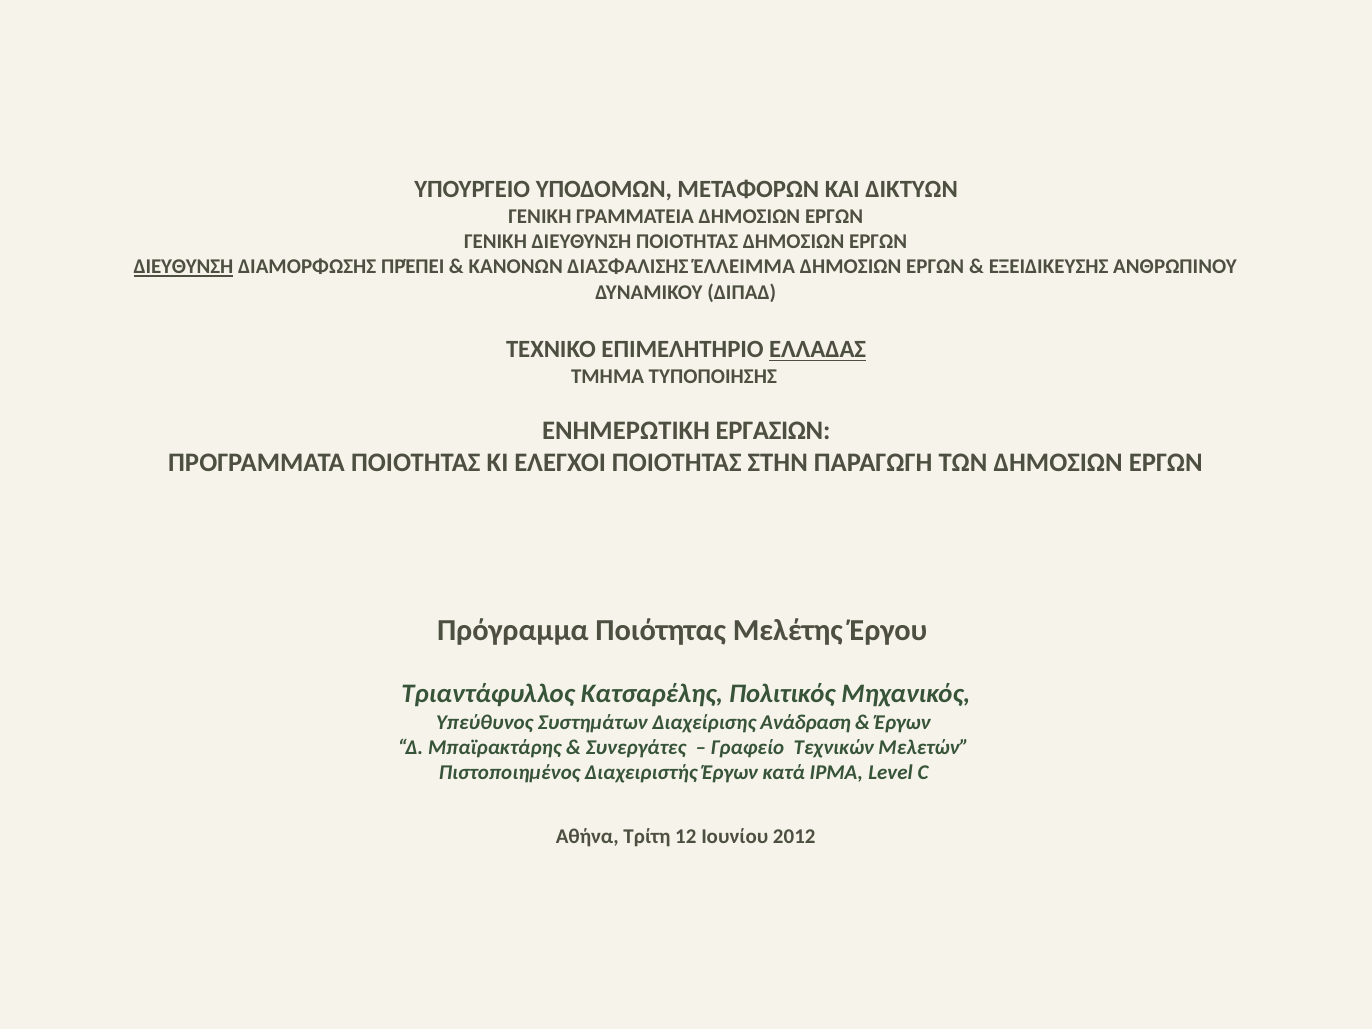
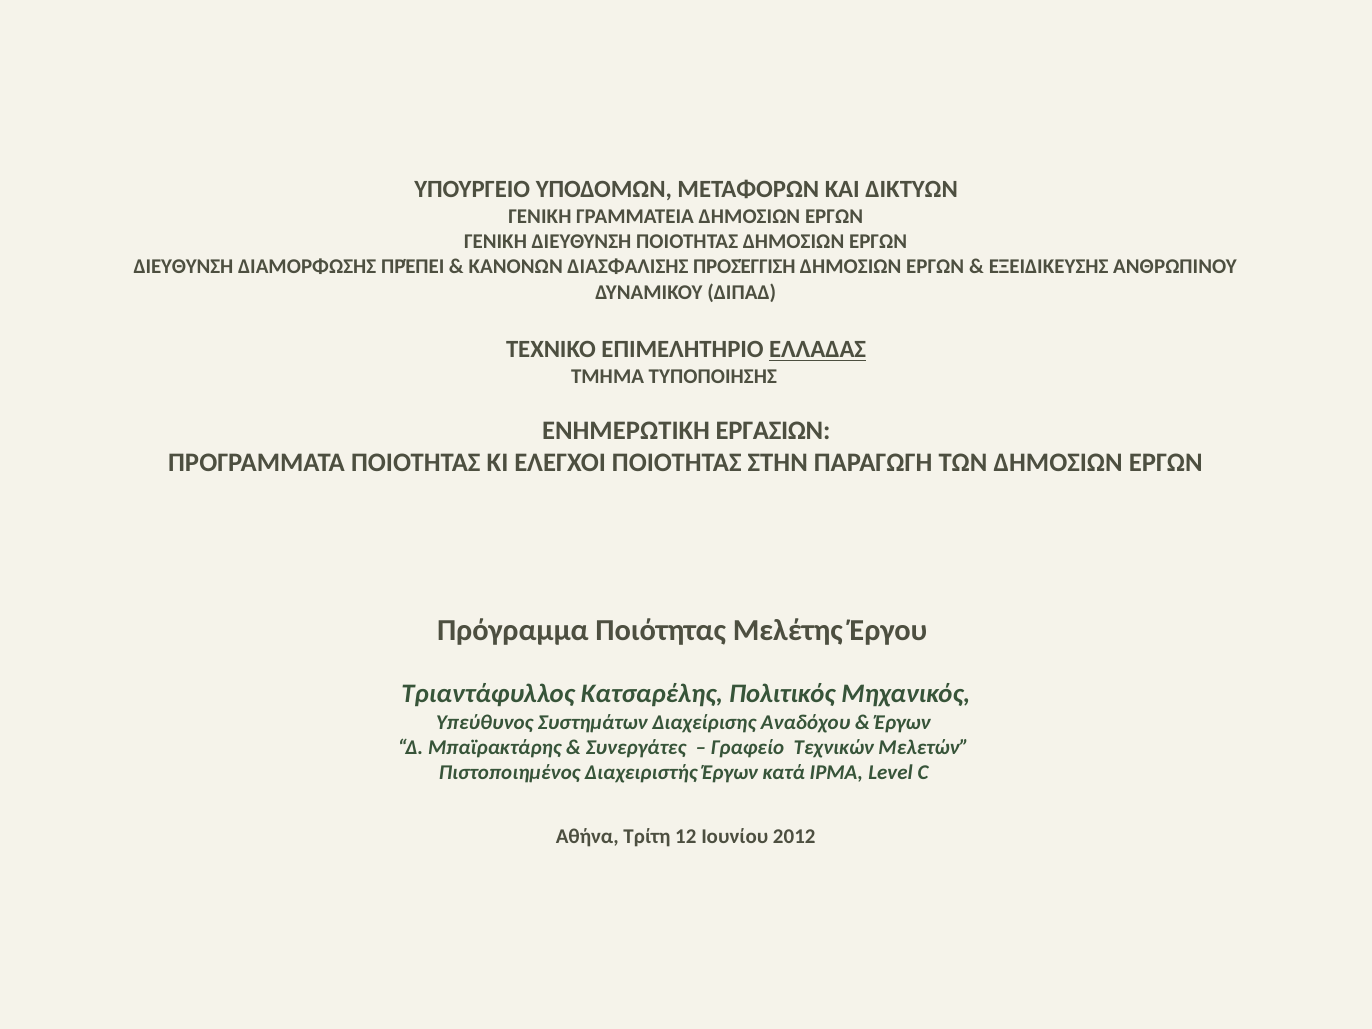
ΔΙΕΥΘΥΝΣΗ at (183, 267) underline: present -> none
ΈΛΛΕΙΜΜΑ: ΈΛΛΕΙΜΜΑ -> ΠΡΟΣΈΓΓΙΣΗ
Ανάδραση: Ανάδραση -> Αναδόχου
